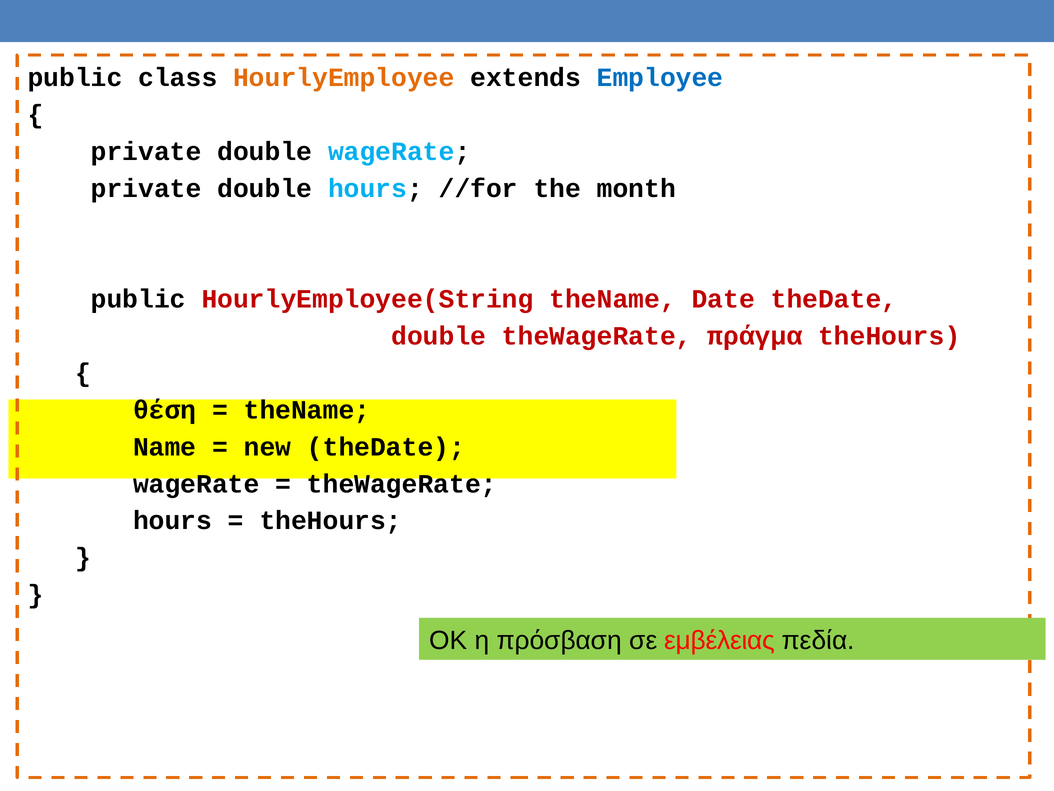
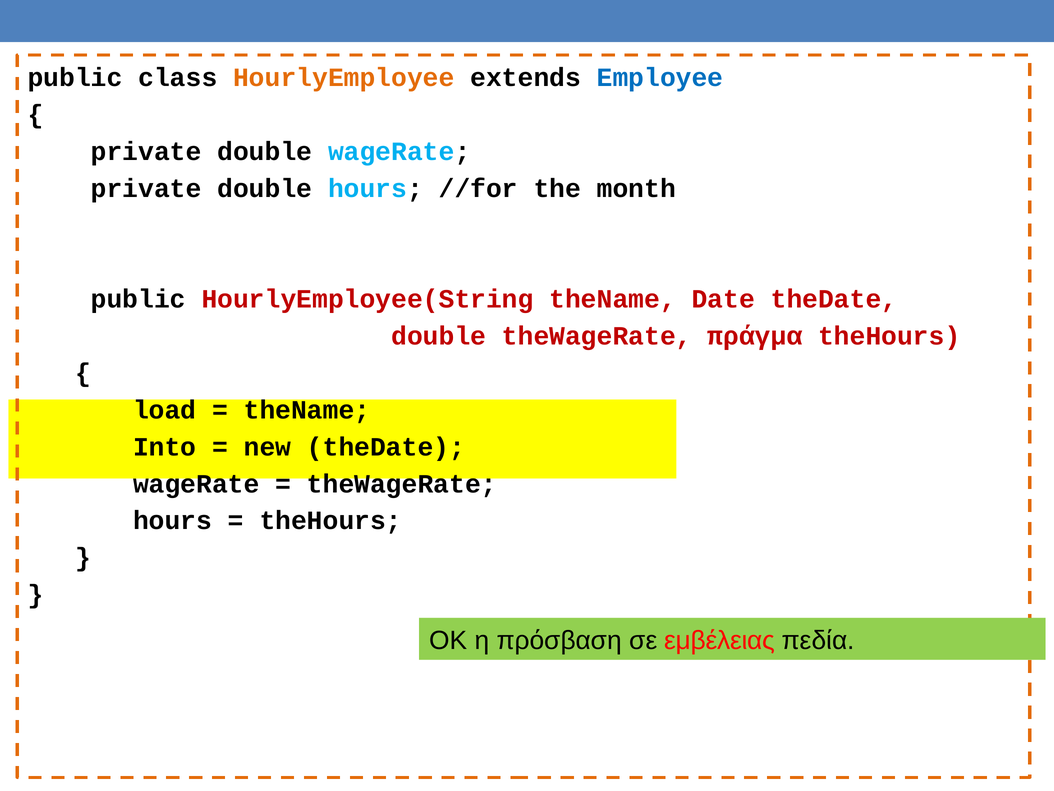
θέση: θέση -> load
Name: Name -> Into
